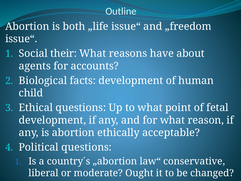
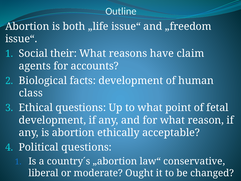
about: about -> claim
child: child -> class
